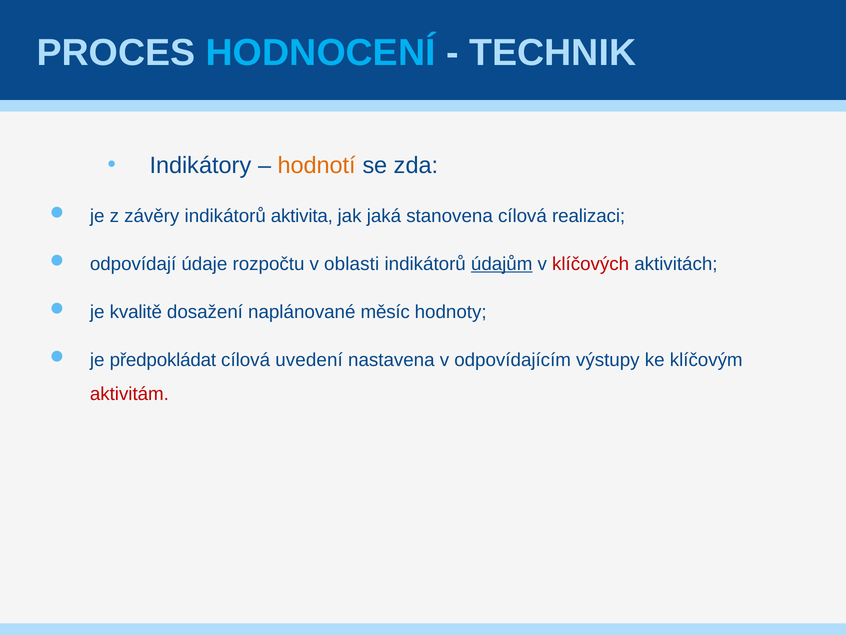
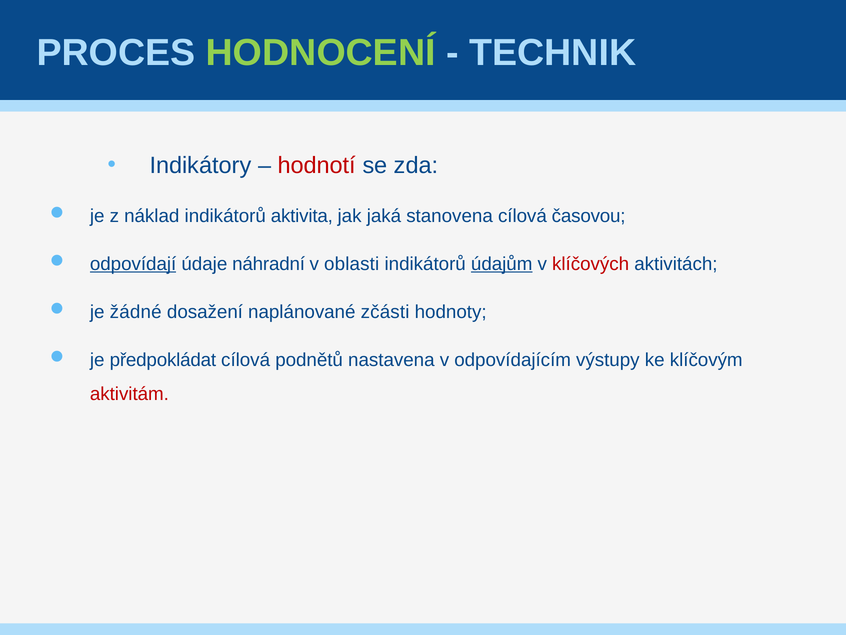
HODNOCENÍ colour: light blue -> light green
hodnotí colour: orange -> red
závěry: závěry -> náklad
realizaci: realizaci -> časovou
odpovídají underline: none -> present
rozpočtu: rozpočtu -> náhradní
kvalitě: kvalitě -> žádné
měsíc: měsíc -> zčásti
uvedení: uvedení -> podnětů
